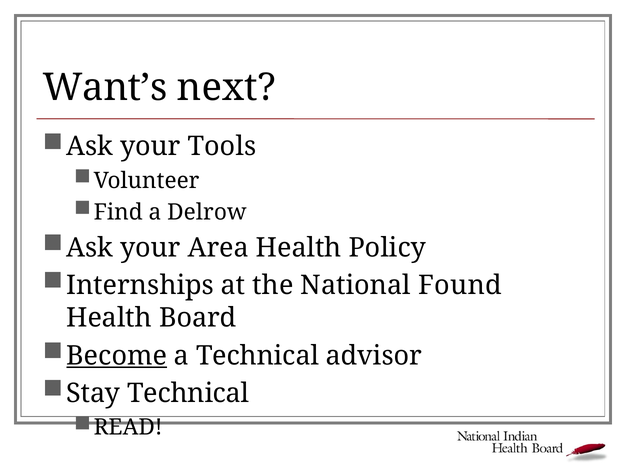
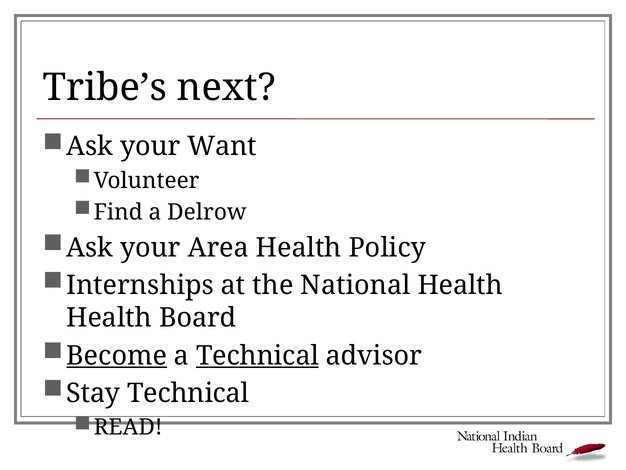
Want’s: Want’s -> Tribe’s
Tools: Tools -> Want
National Found: Found -> Health
Technical at (257, 355) underline: none -> present
